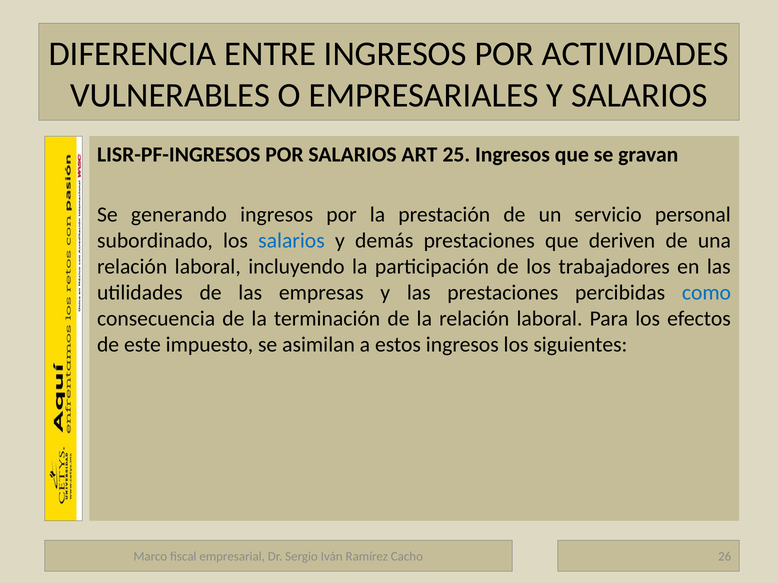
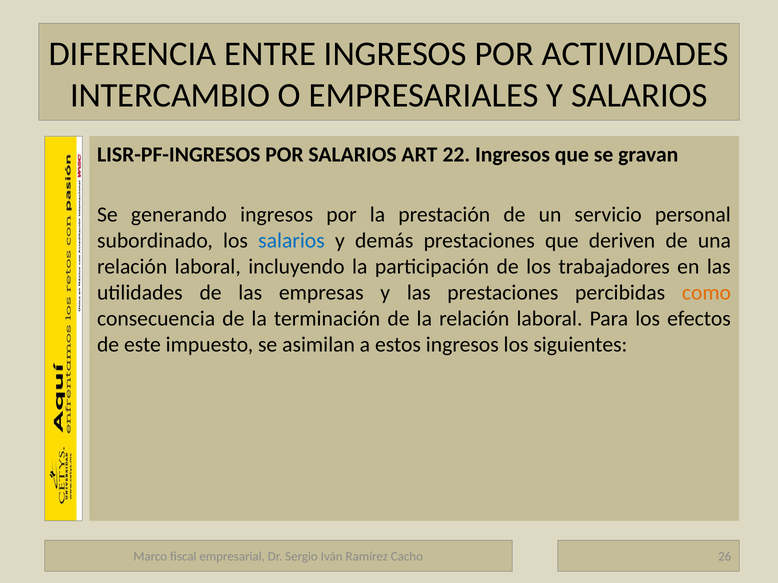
VULNERABLES: VULNERABLES -> INTERCAMBIO
25: 25 -> 22
como colour: blue -> orange
